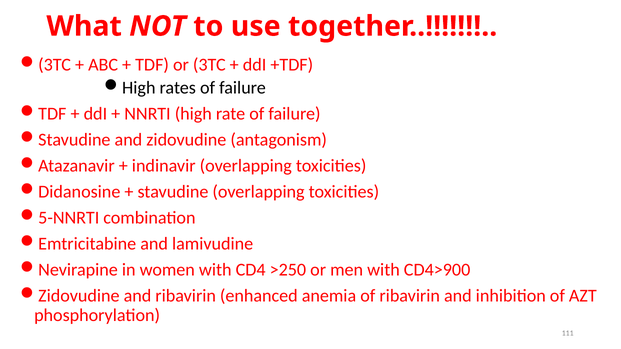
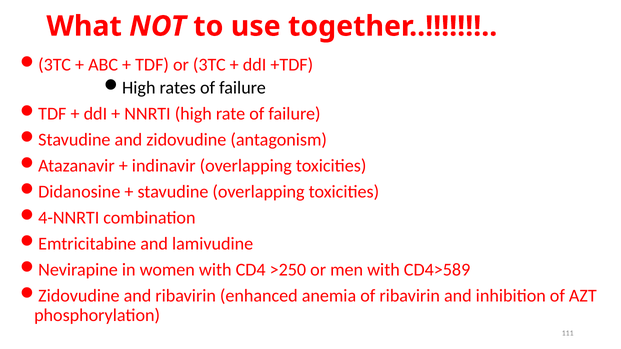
5-NNRTI: 5-NNRTI -> 4-NNRTI
CD4>900: CD4>900 -> CD4>589
